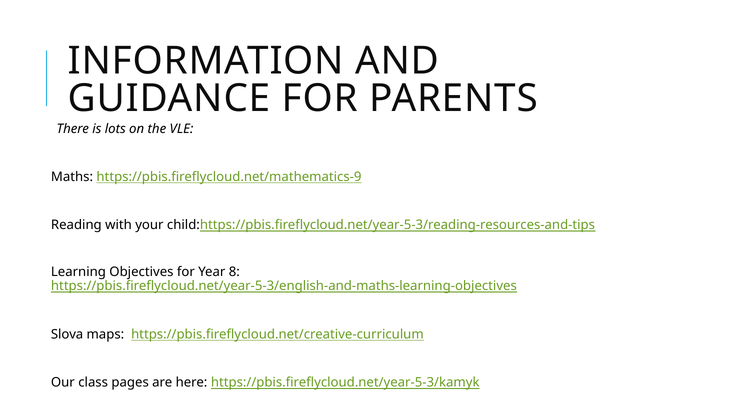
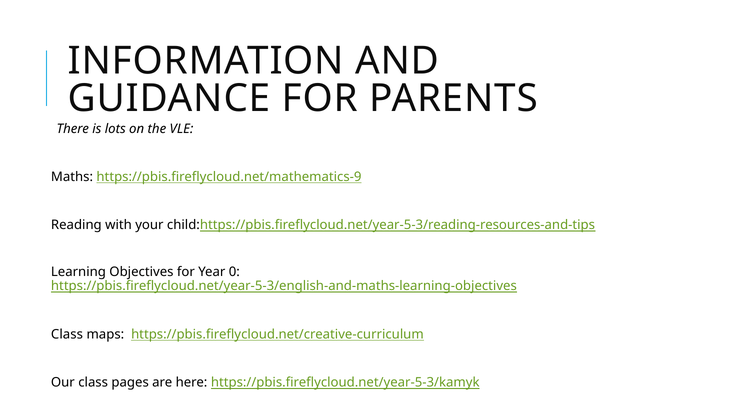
8: 8 -> 0
Slova at (67, 334): Slova -> Class
